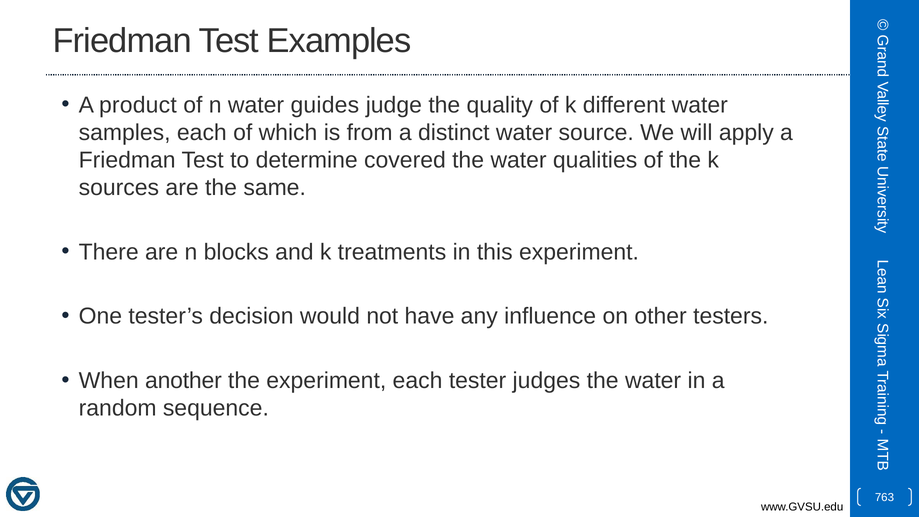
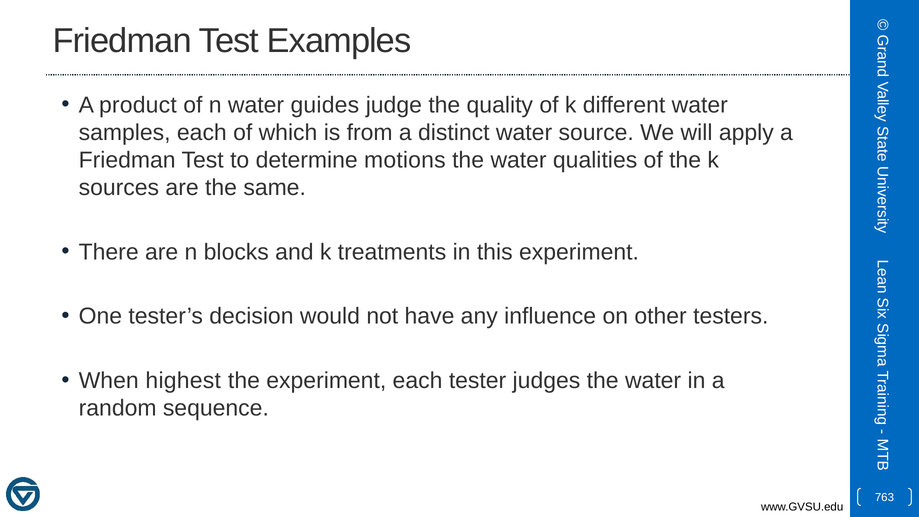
covered: covered -> motions
another: another -> highest
